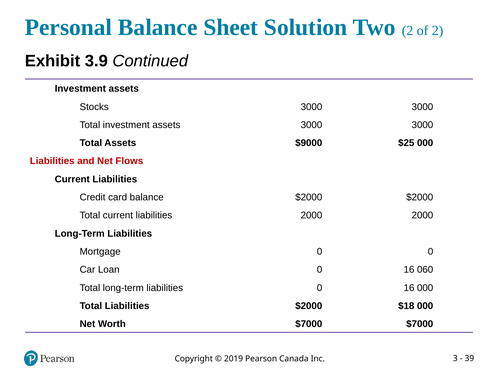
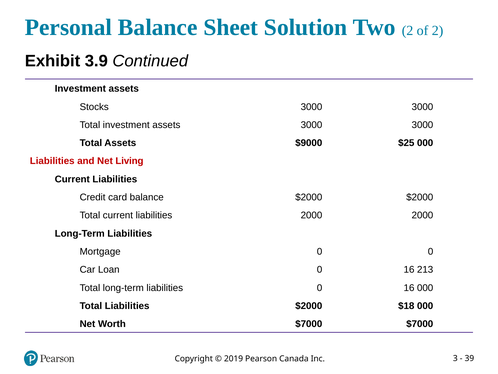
Flows: Flows -> Living
060: 060 -> 213
